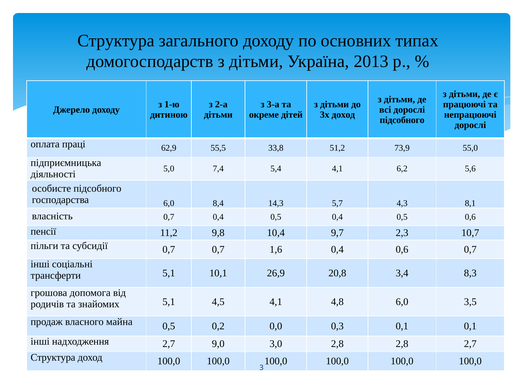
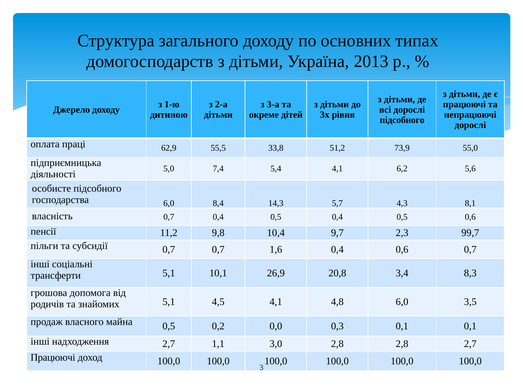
3х доход: доход -> рівня
10,7: 10,7 -> 99,7
9,0: 9,0 -> 1,1
Структура at (53, 358): Структура -> Працюючі
